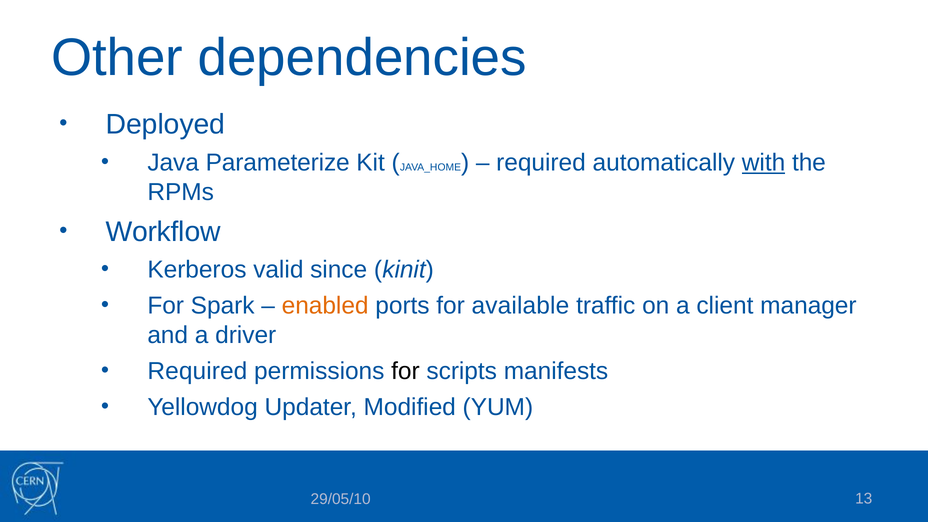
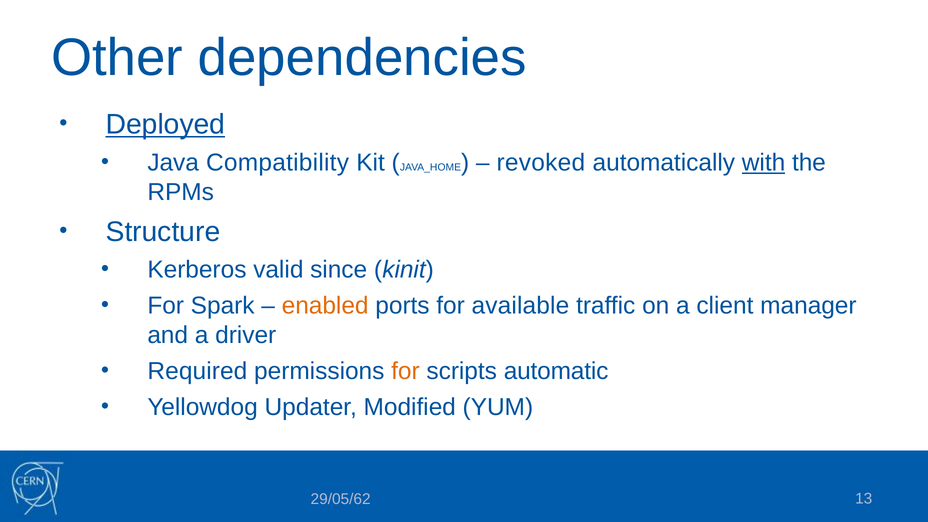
Deployed underline: none -> present
Parameterize: Parameterize -> Compatibility
required at (541, 163): required -> revoked
Workflow: Workflow -> Structure
for at (405, 371) colour: black -> orange
manifests: manifests -> automatic
29/05/10: 29/05/10 -> 29/05/62
